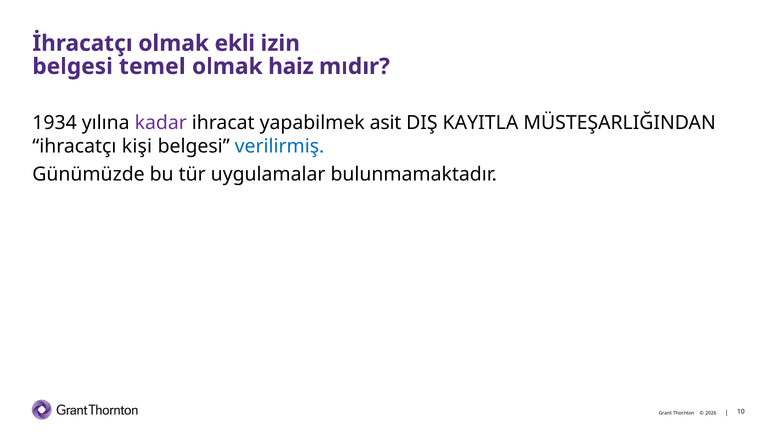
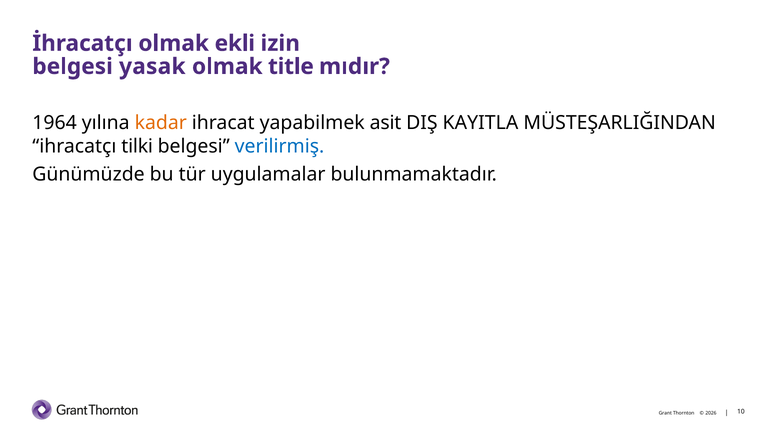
temel: temel -> yasak
haiz: haiz -> title
1934: 1934 -> 1964
kadar colour: purple -> orange
kişi: kişi -> tilki
